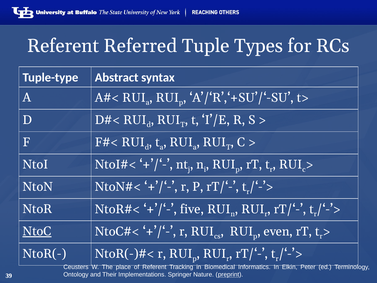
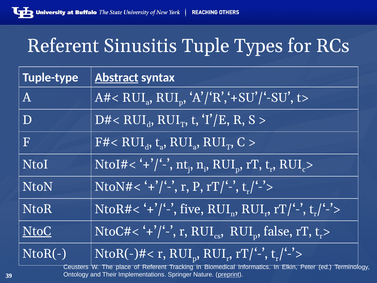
Referred: Referred -> Sinusitis
Abstract underline: none -> present
even: even -> false
